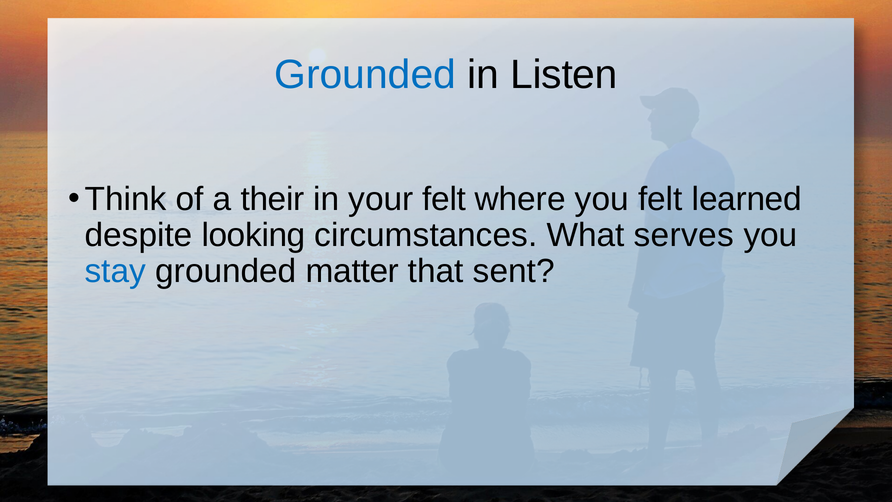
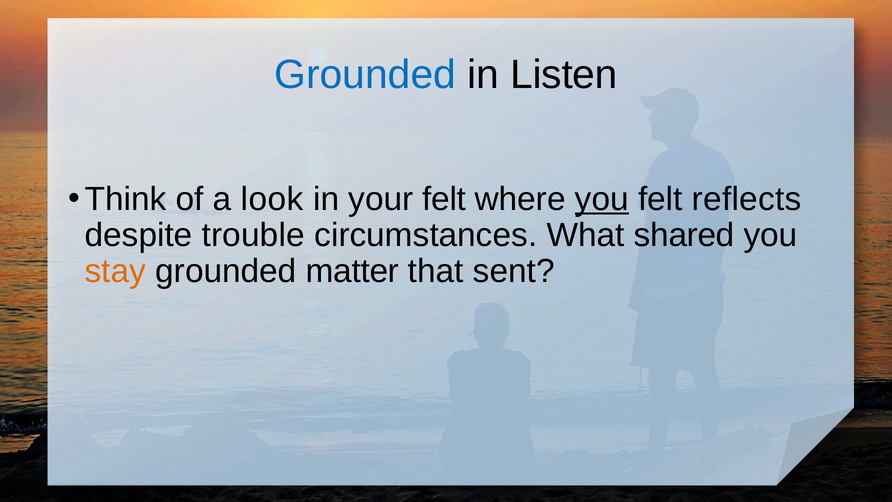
their: their -> look
you at (602, 199) underline: none -> present
learned: learned -> reflects
looking: looking -> trouble
serves: serves -> shared
stay colour: blue -> orange
